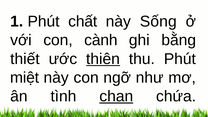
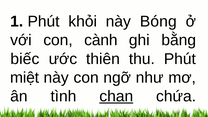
chất: chất -> khỏi
Sống: Sống -> Bóng
thiết: thiết -> biếc
thiên underline: present -> none
